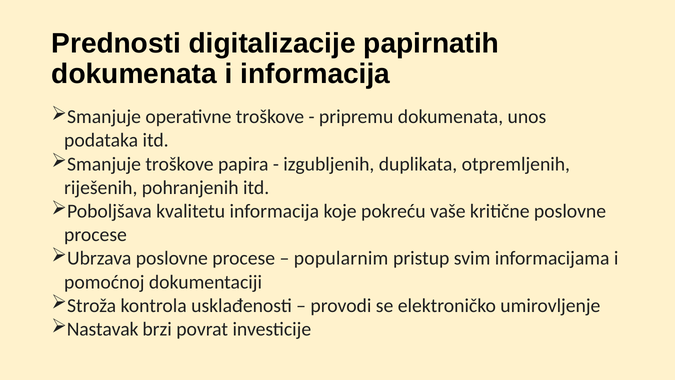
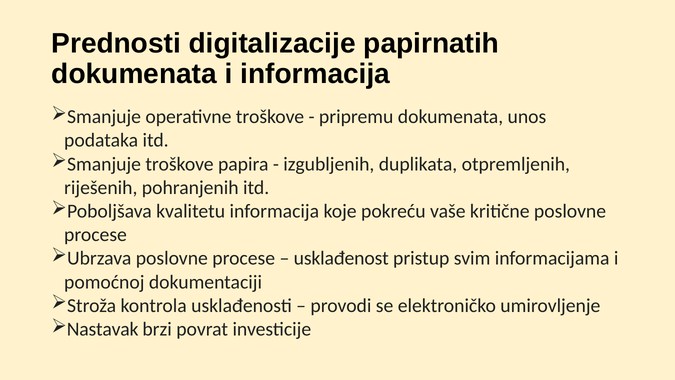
popularnim: popularnim -> usklađenost
